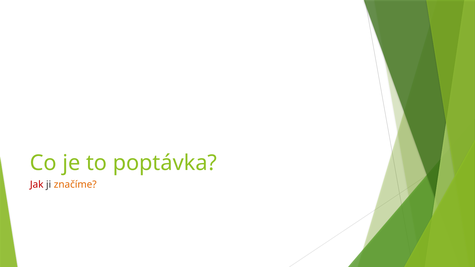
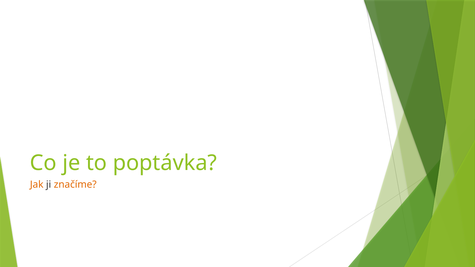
Jak colour: red -> orange
